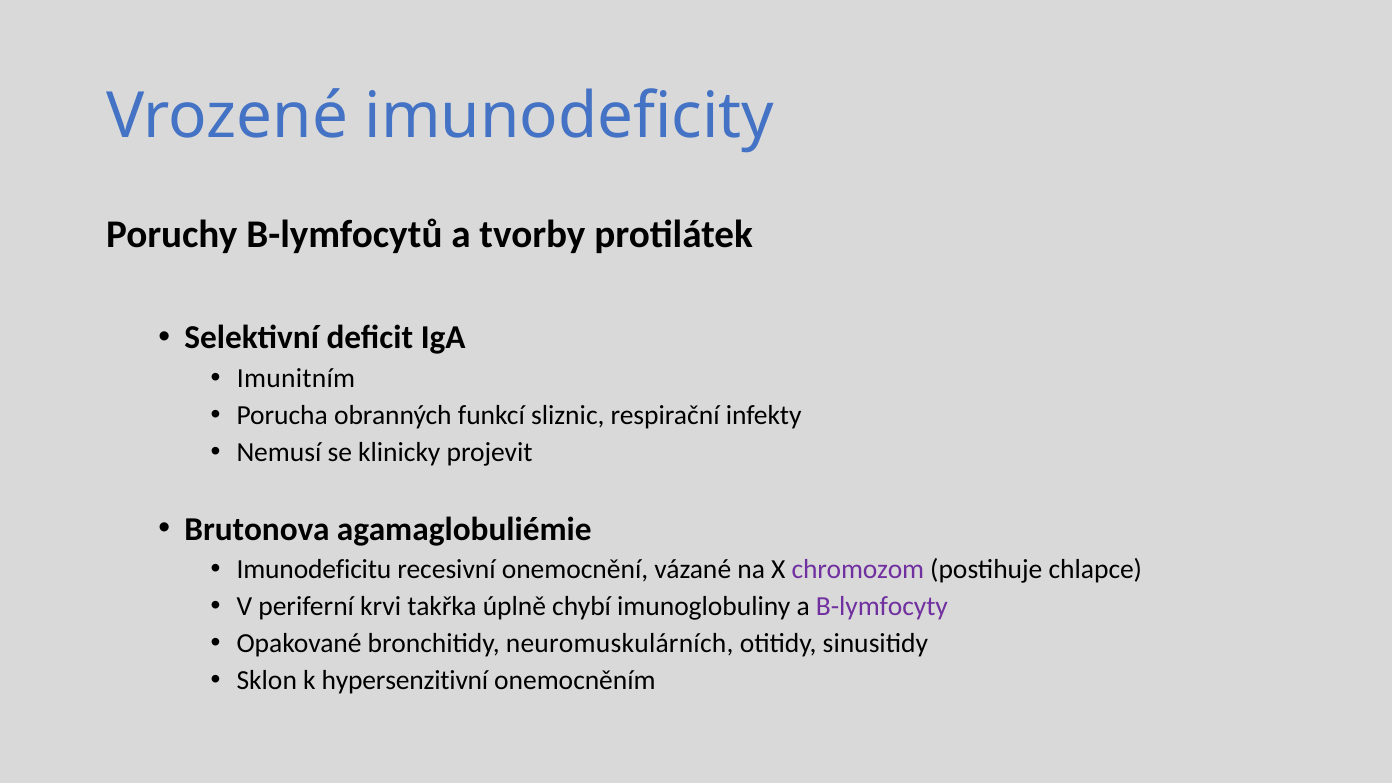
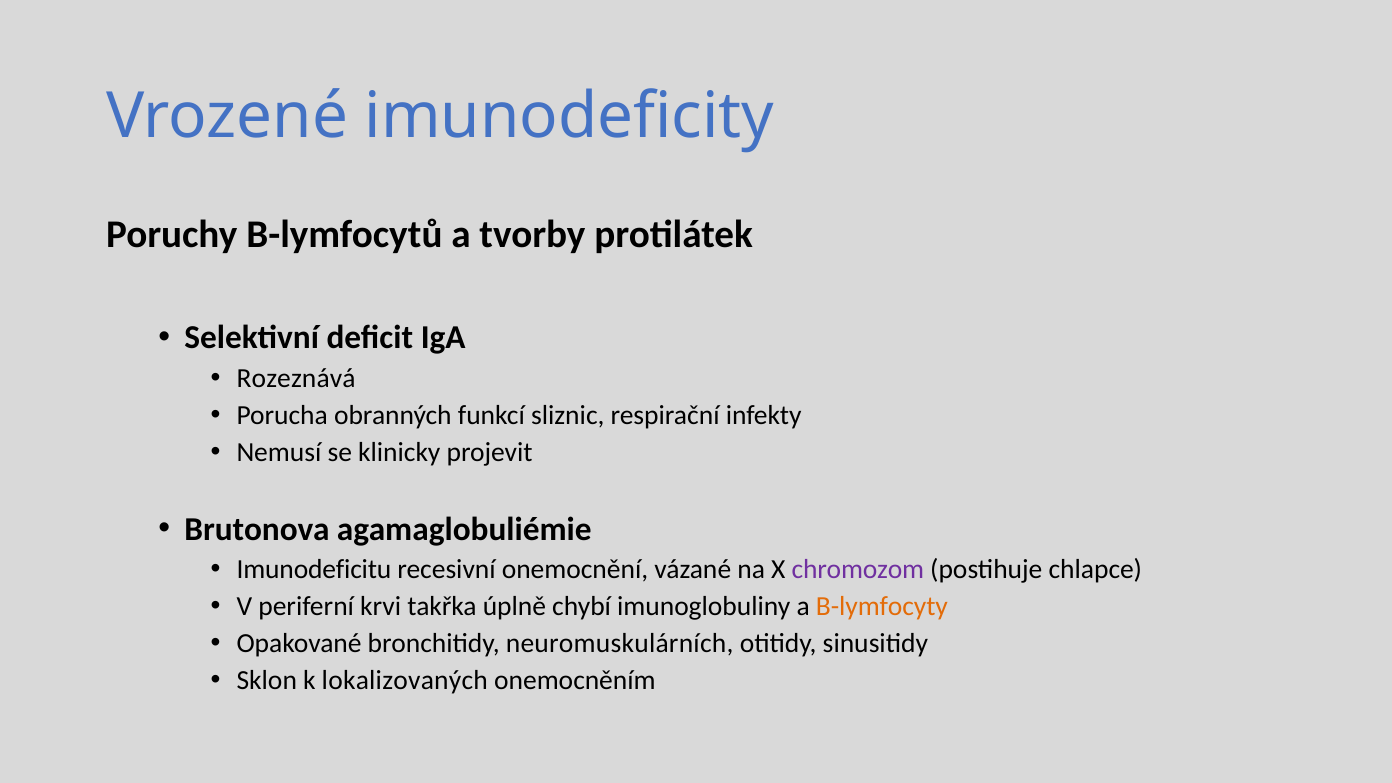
Imunitním: Imunitním -> Rozeznává
B-lymfocyty colour: purple -> orange
hypersenzitivní: hypersenzitivní -> lokalizovaných
